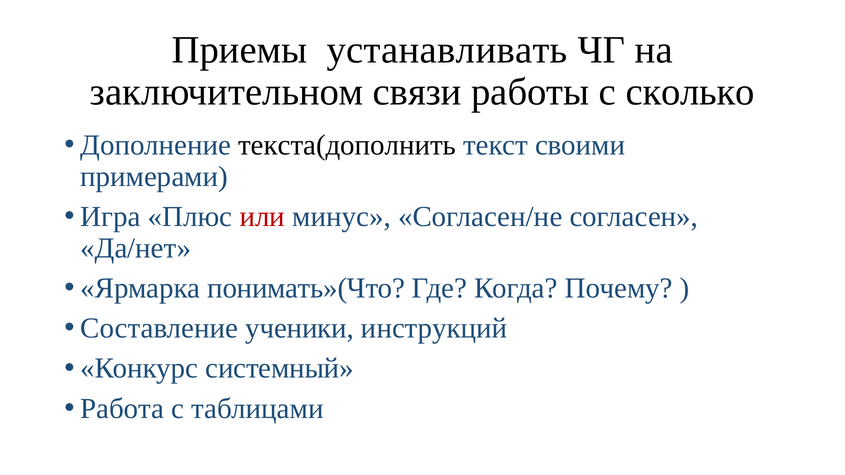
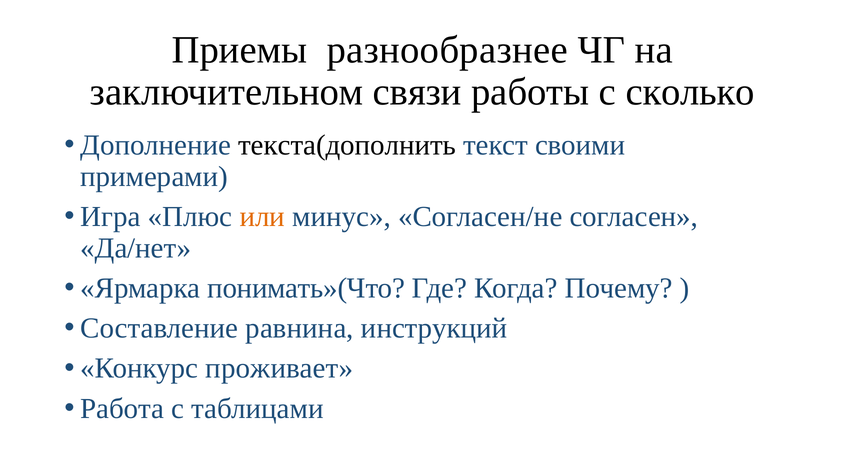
устанавливать: устанавливать -> разнообразнее
или colour: red -> orange
ученики: ученики -> равнина
системный: системный -> проживает
